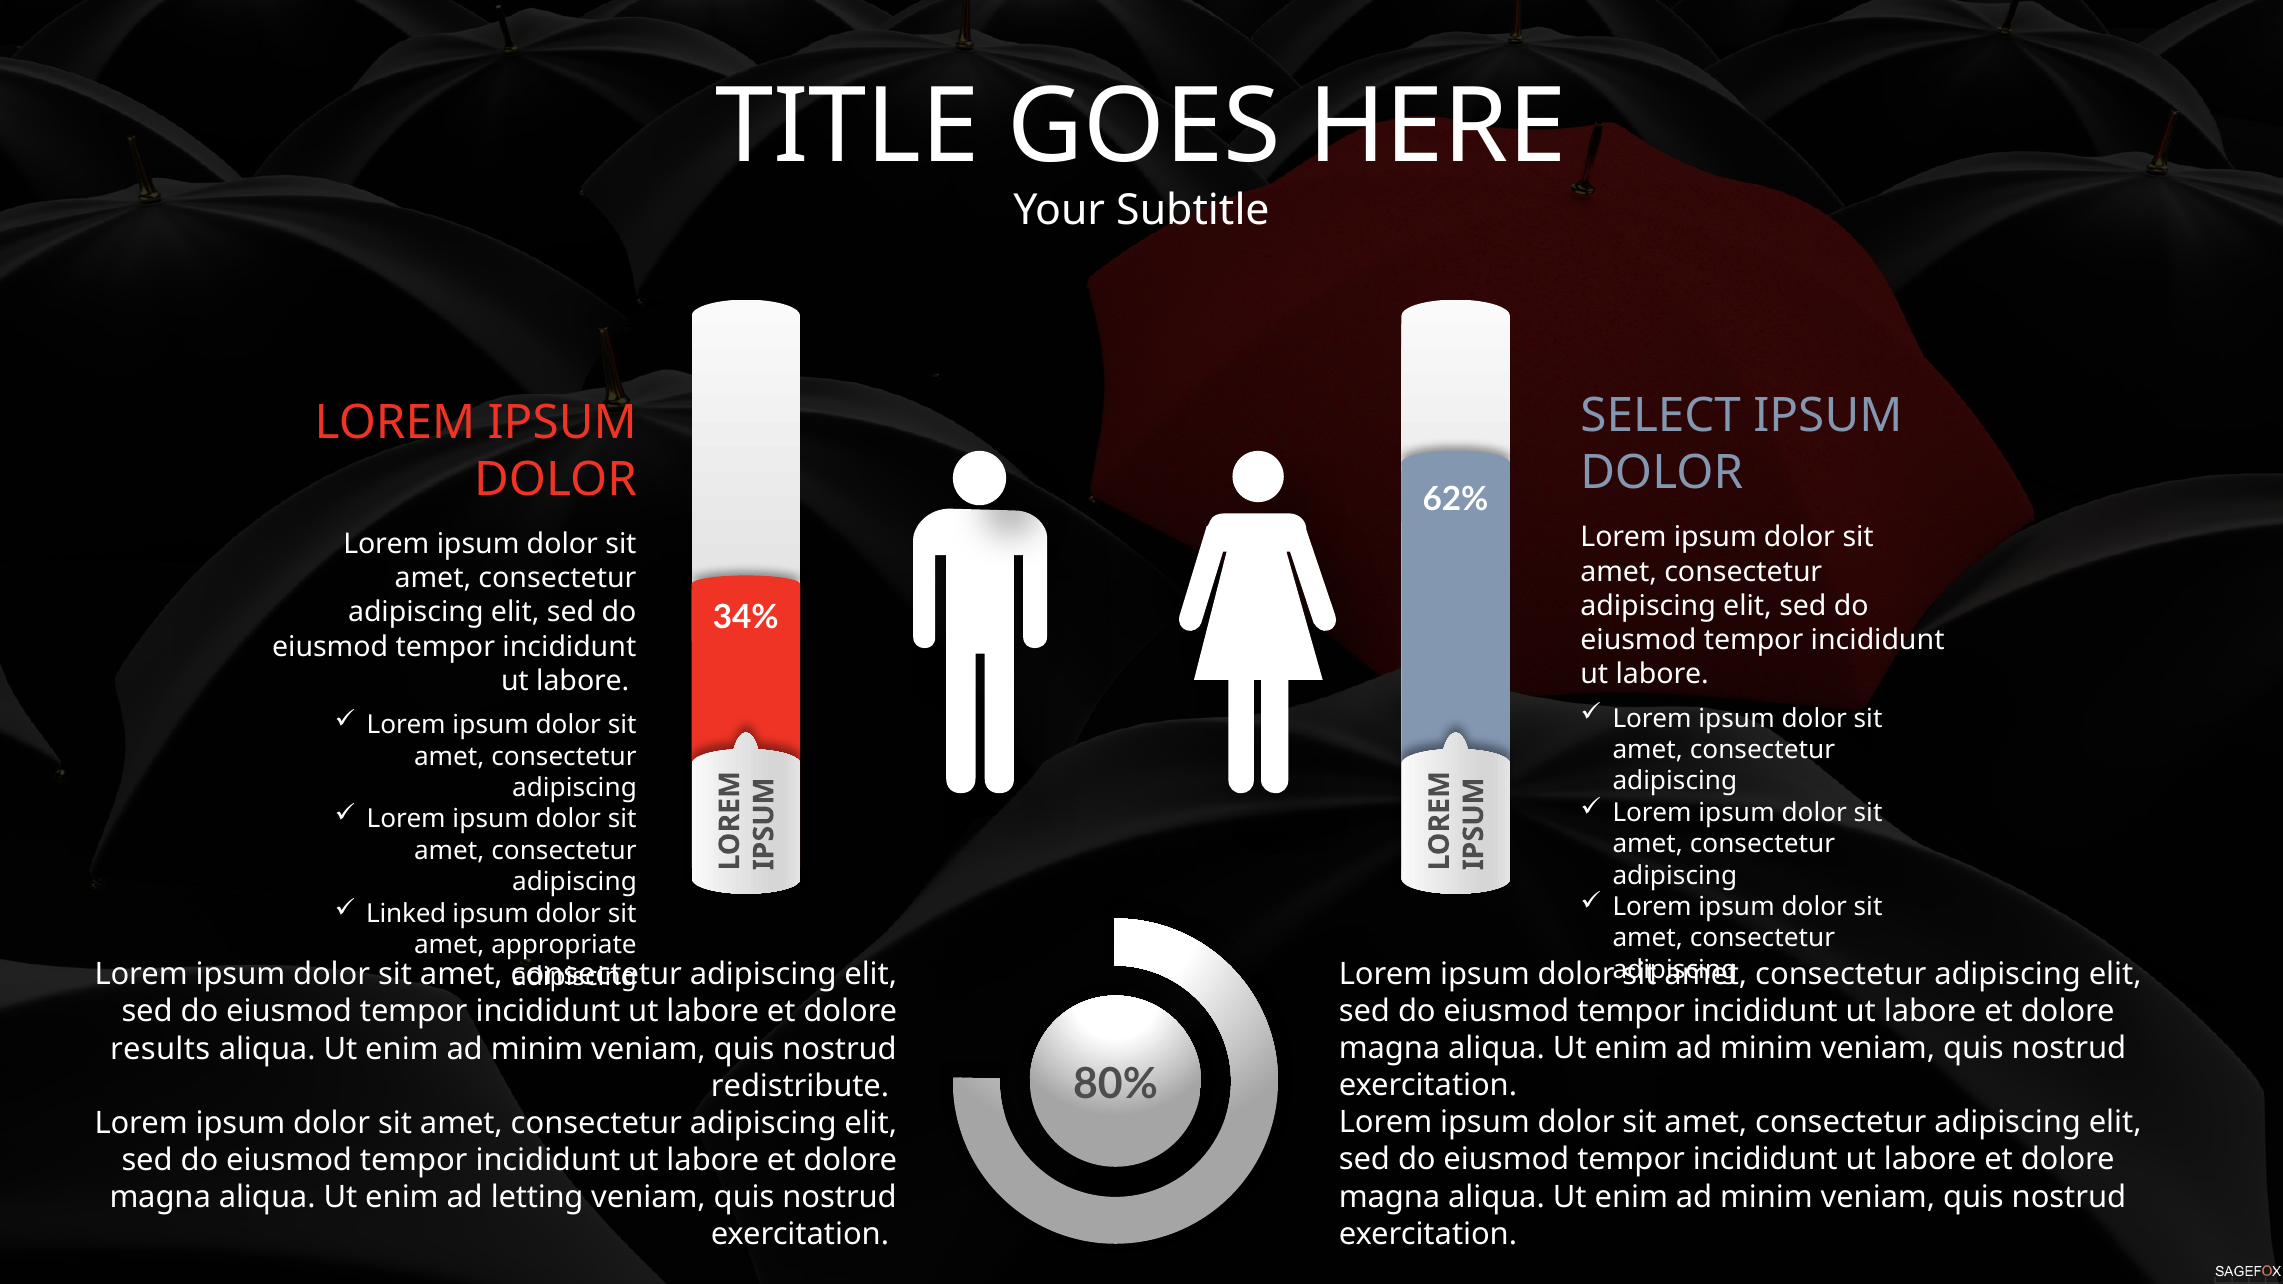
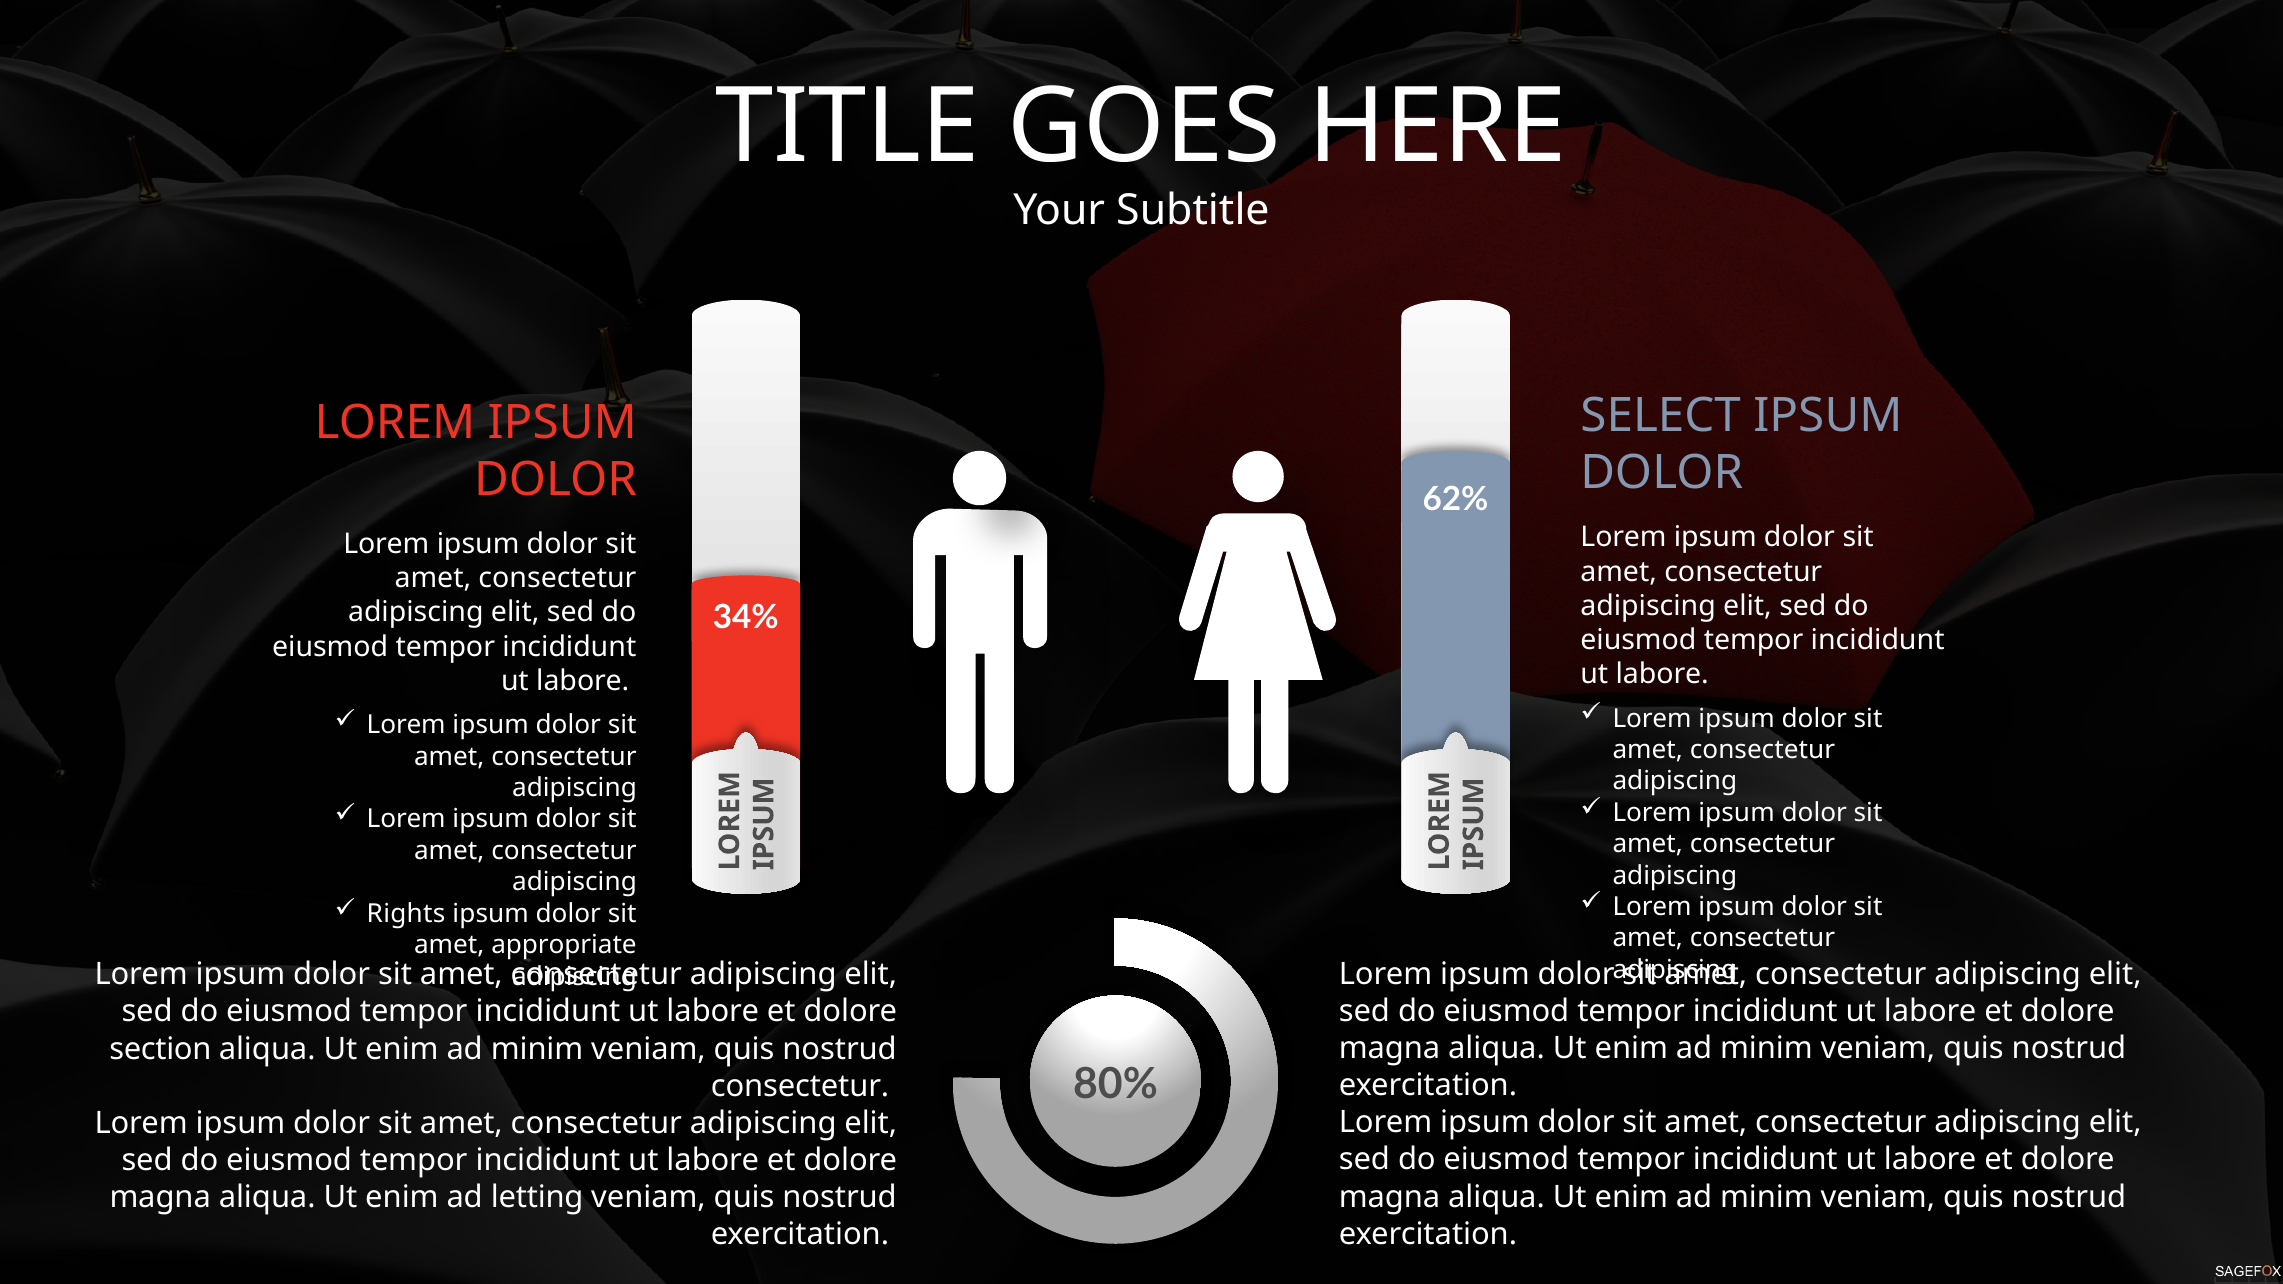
Linked: Linked -> Rights
results: results -> section
redistribute at (800, 1086): redistribute -> consectetur
